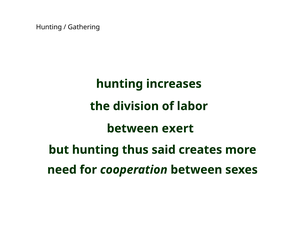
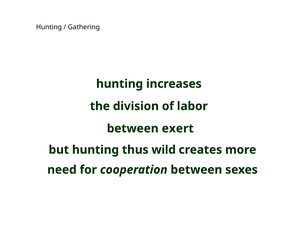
said: said -> wild
